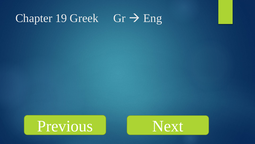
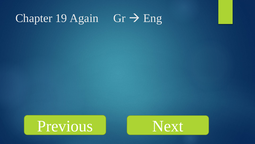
Greek: Greek -> Again
